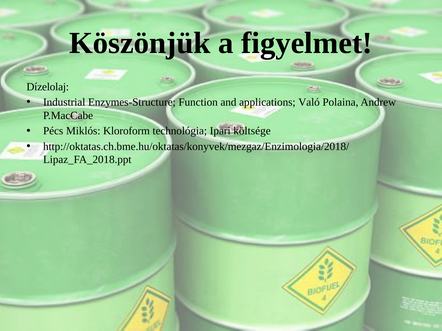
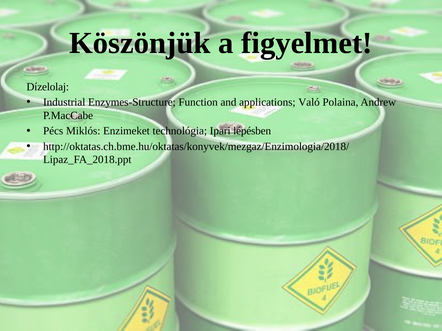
Kloroform: Kloroform -> Enzimeket
költsége: költsége -> lépésben
